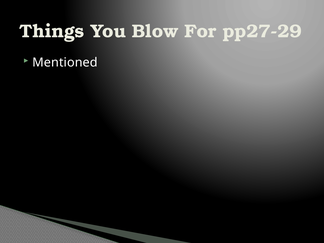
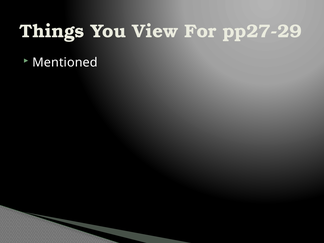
Blow: Blow -> View
